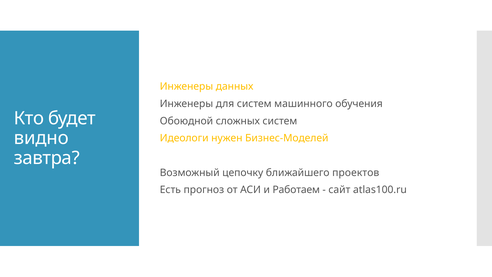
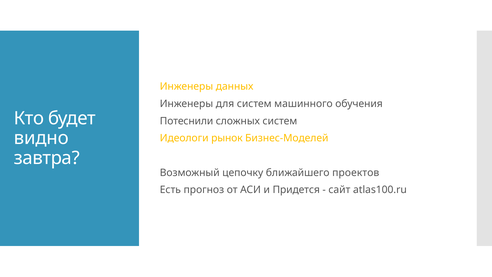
Обоюдной: Обоюдной -> Потеснили
нужен: нужен -> рынок
Работаем: Работаем -> Придется
